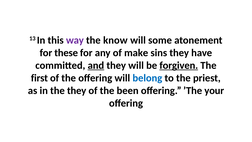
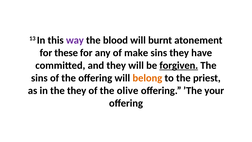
know: know -> blood
some: some -> burnt
and underline: present -> none
first at (39, 78): first -> sins
belong colour: blue -> orange
been: been -> olive
